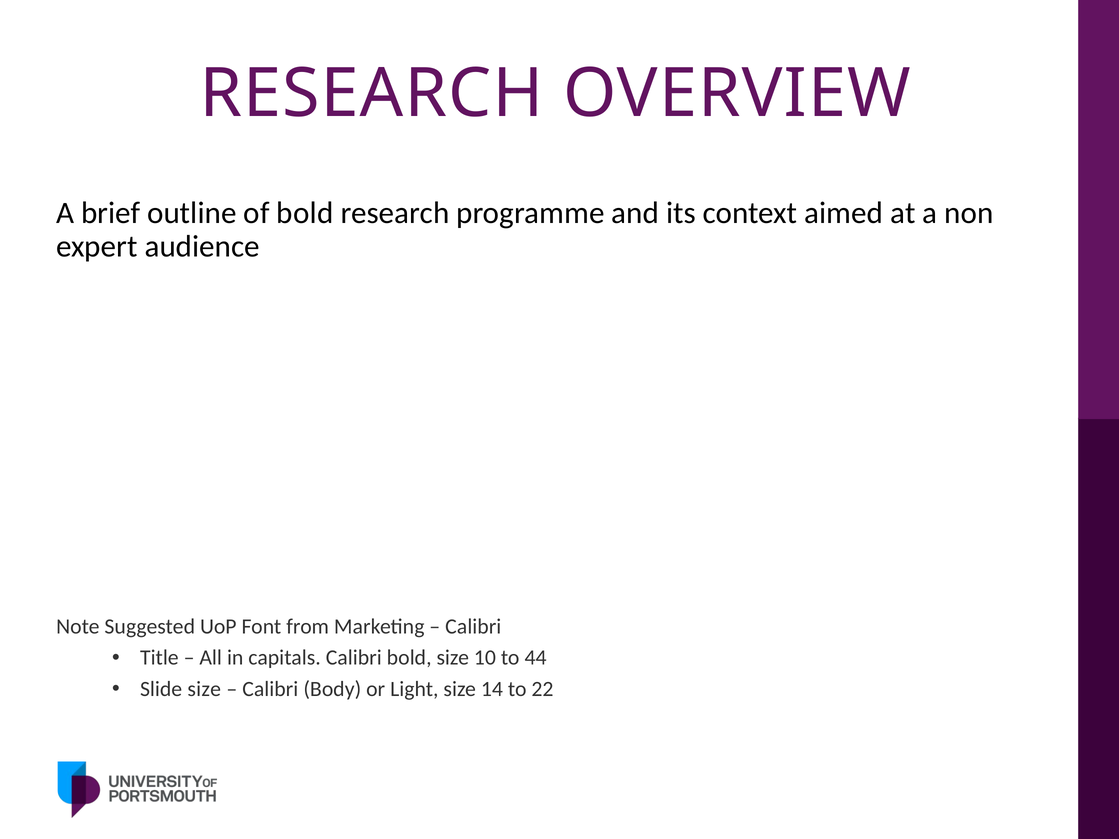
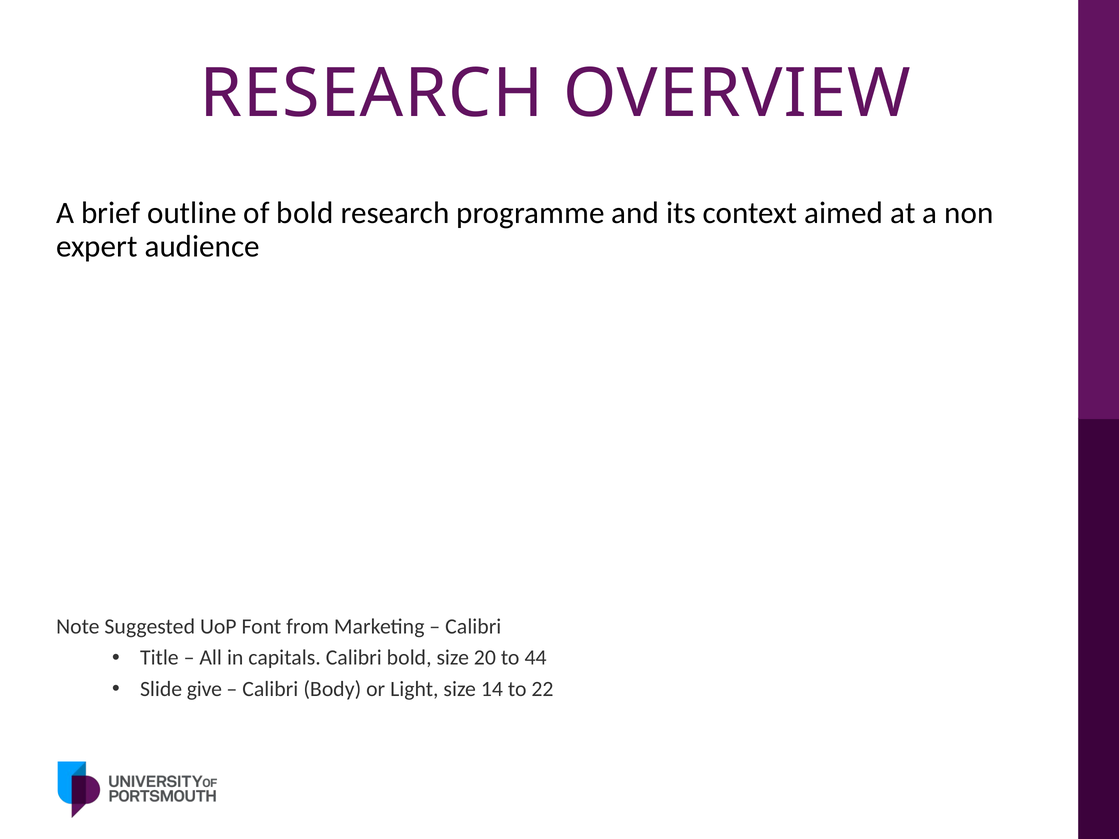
10: 10 -> 20
Slide size: size -> give
